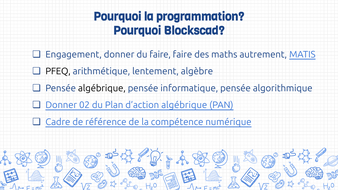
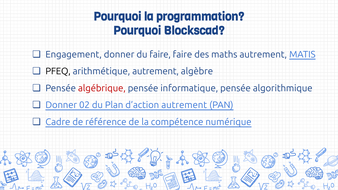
arithmétique lentement: lentement -> autrement
algébrique at (102, 88) colour: black -> red
d’action algébrique: algébrique -> autrement
